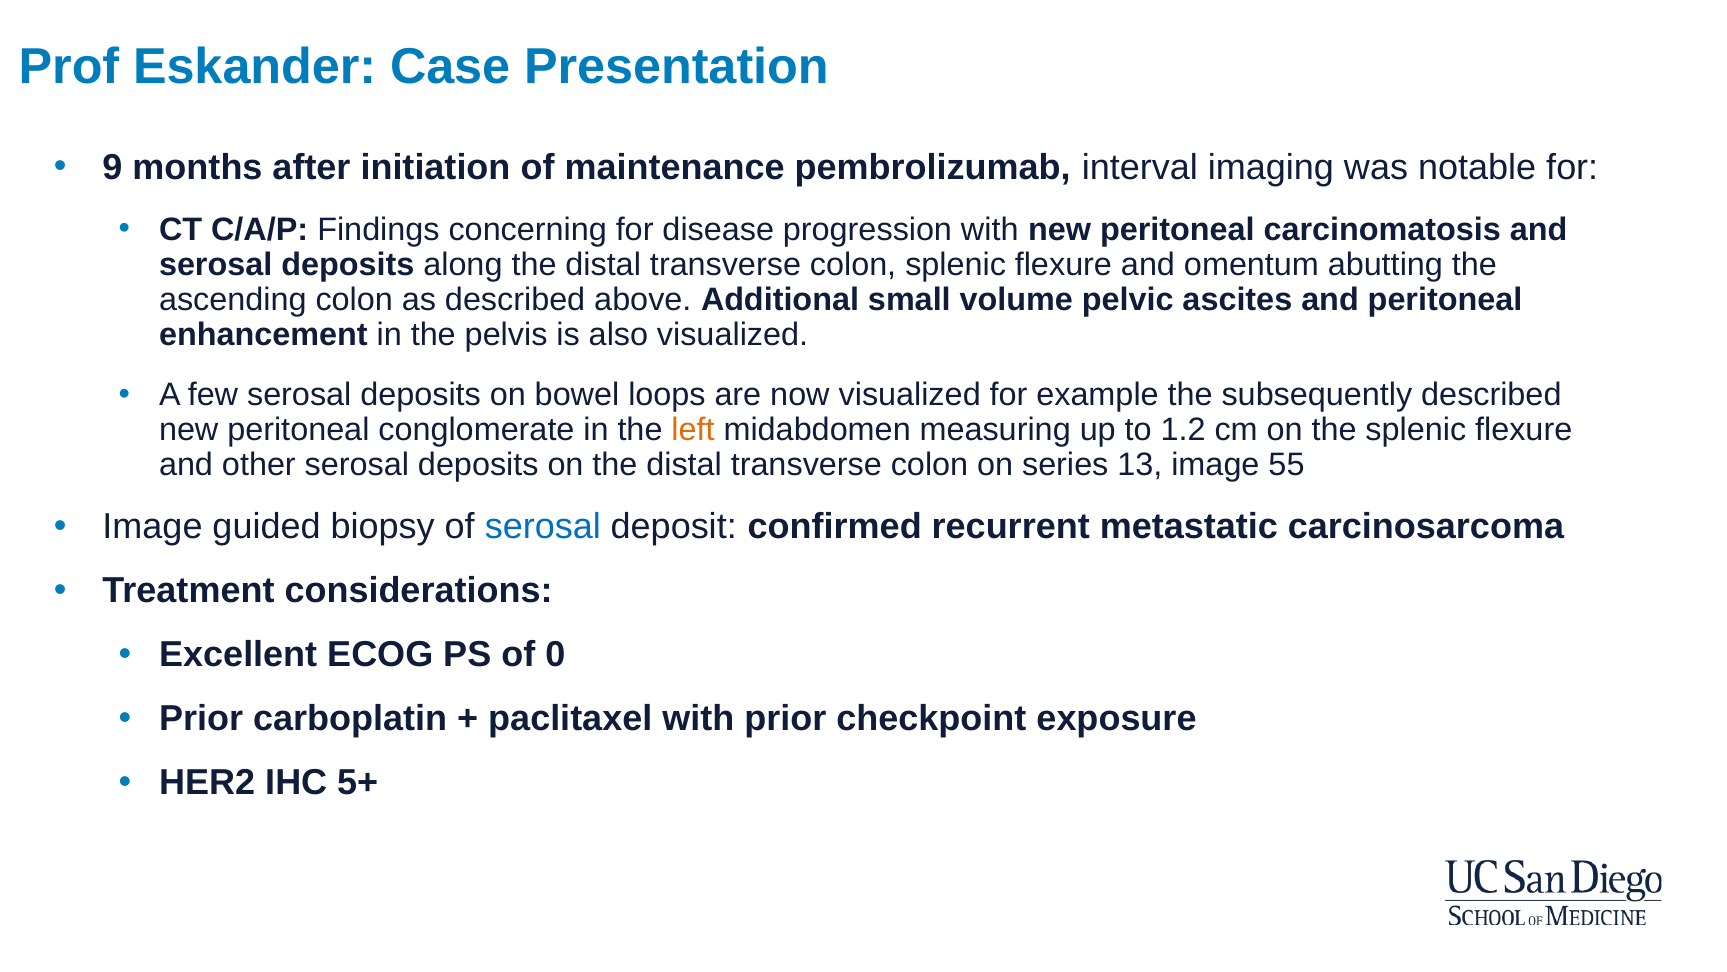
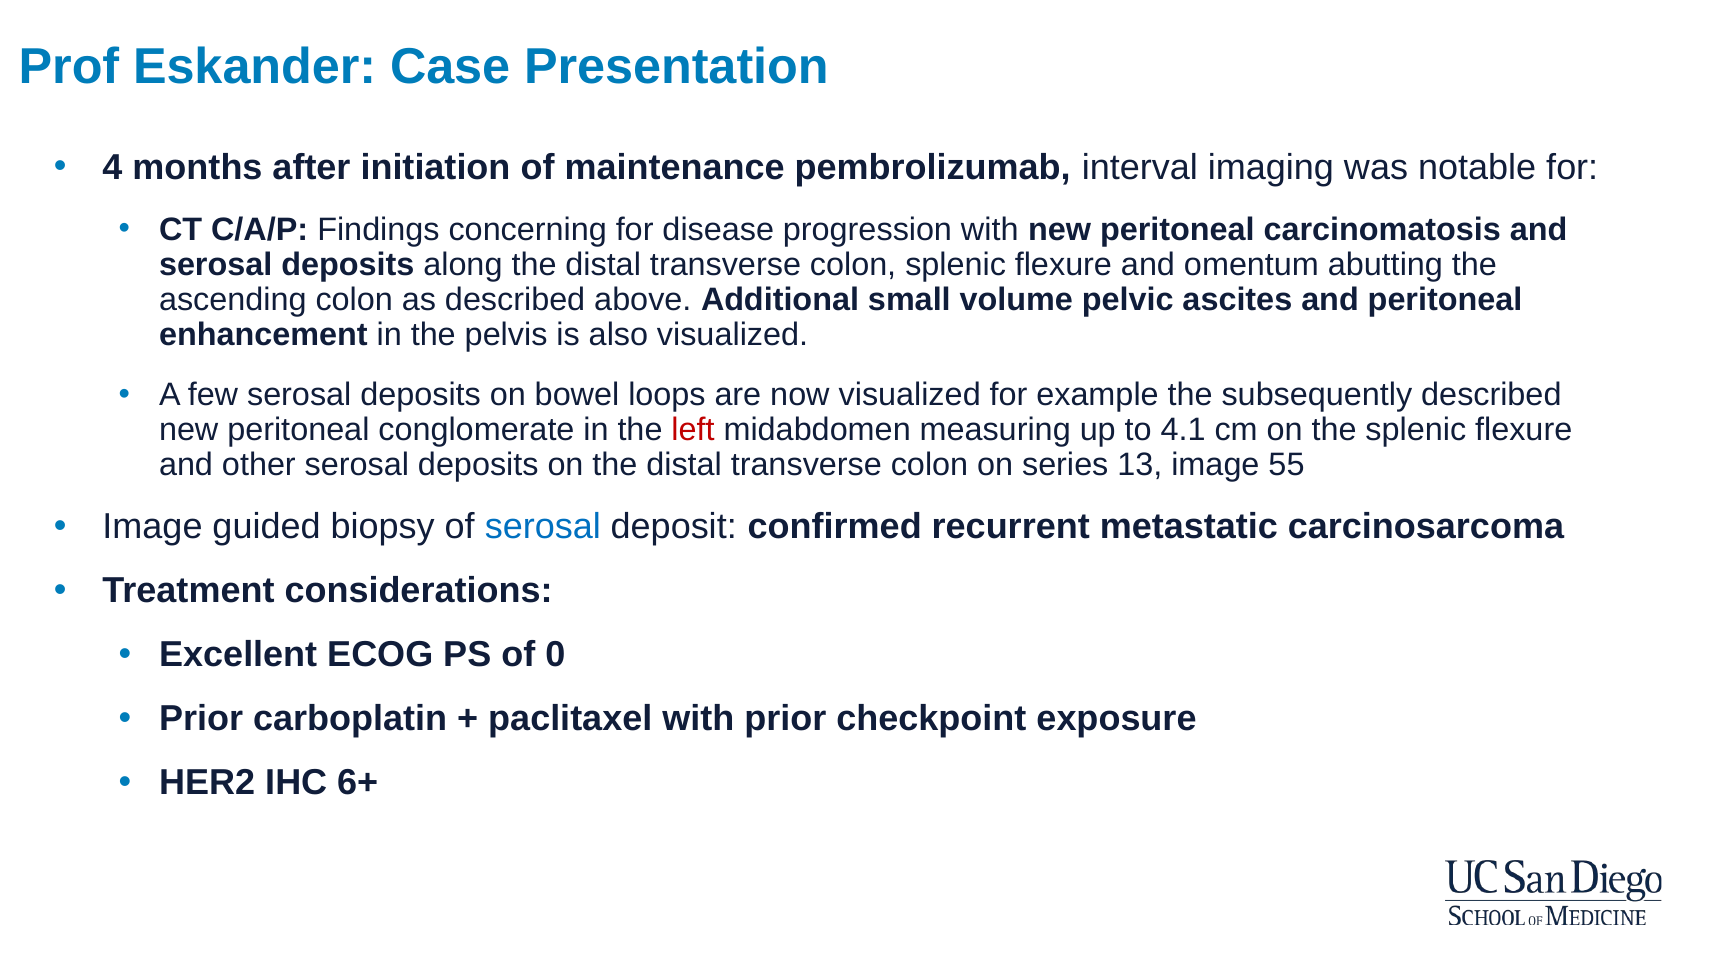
9: 9 -> 4
left colour: orange -> red
1.2: 1.2 -> 4.1
5+: 5+ -> 6+
